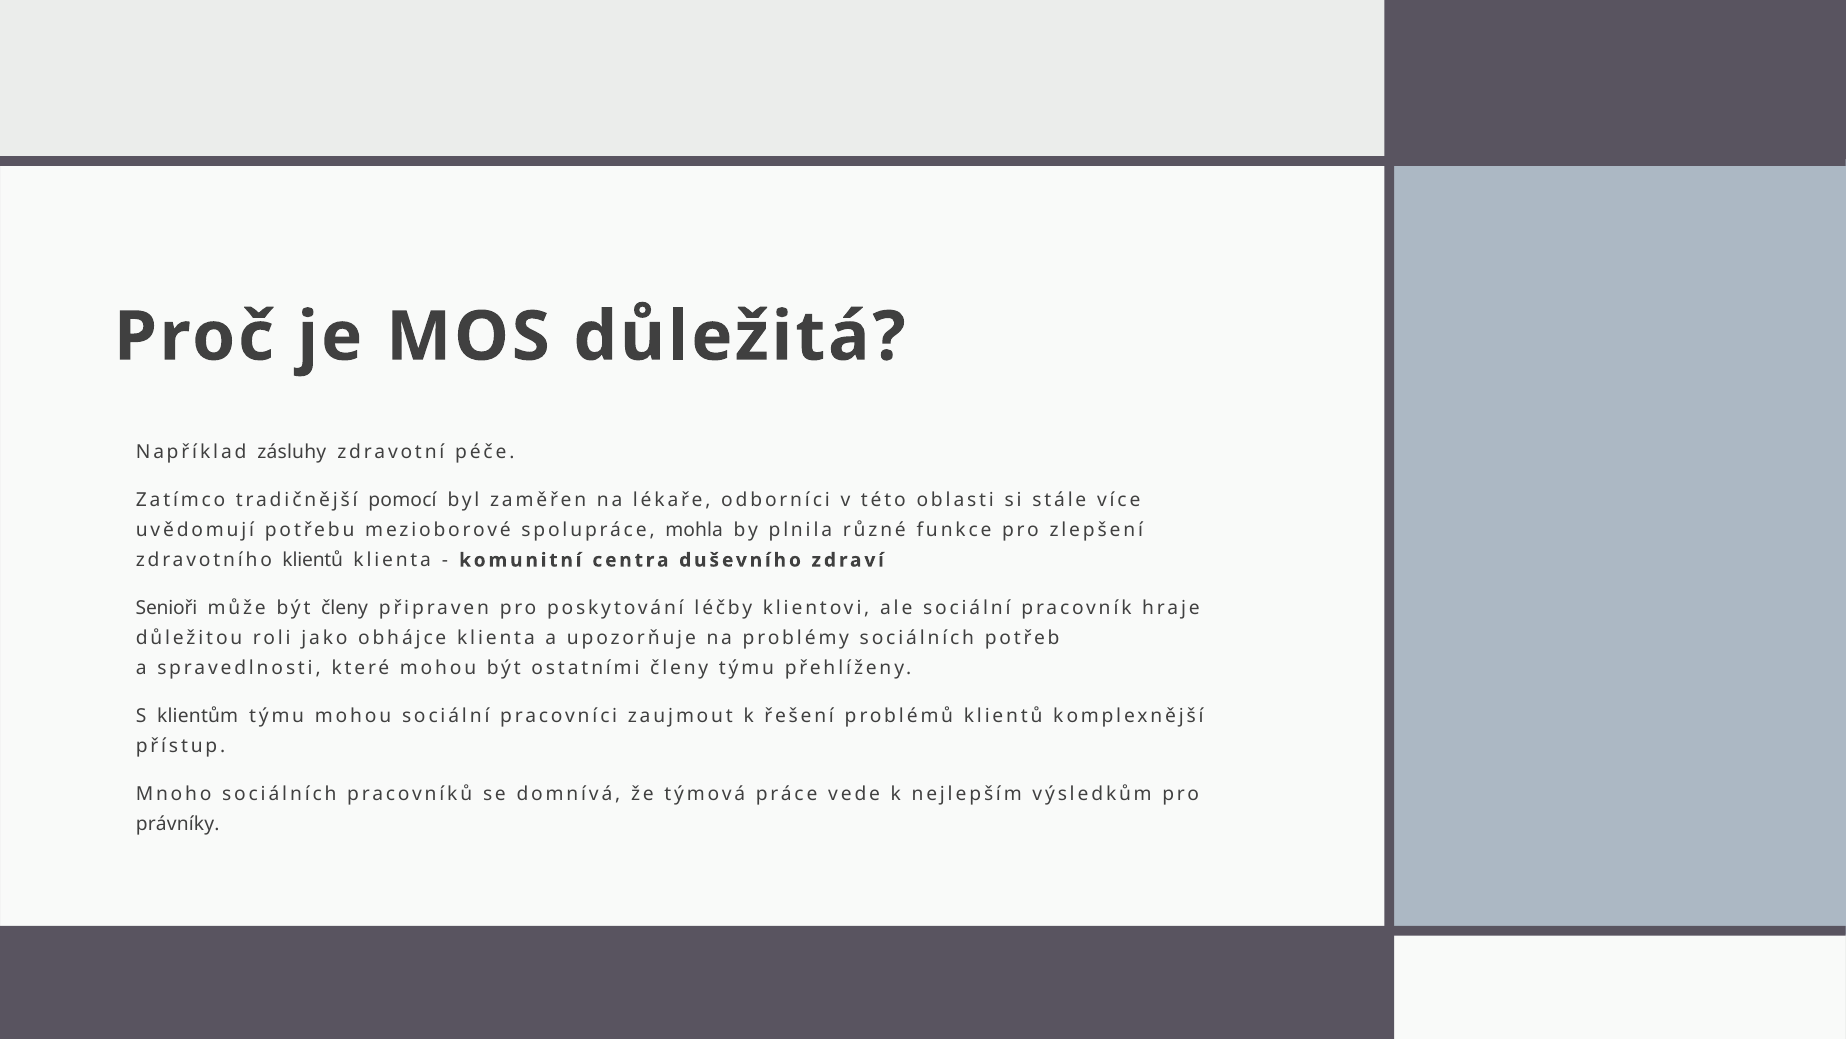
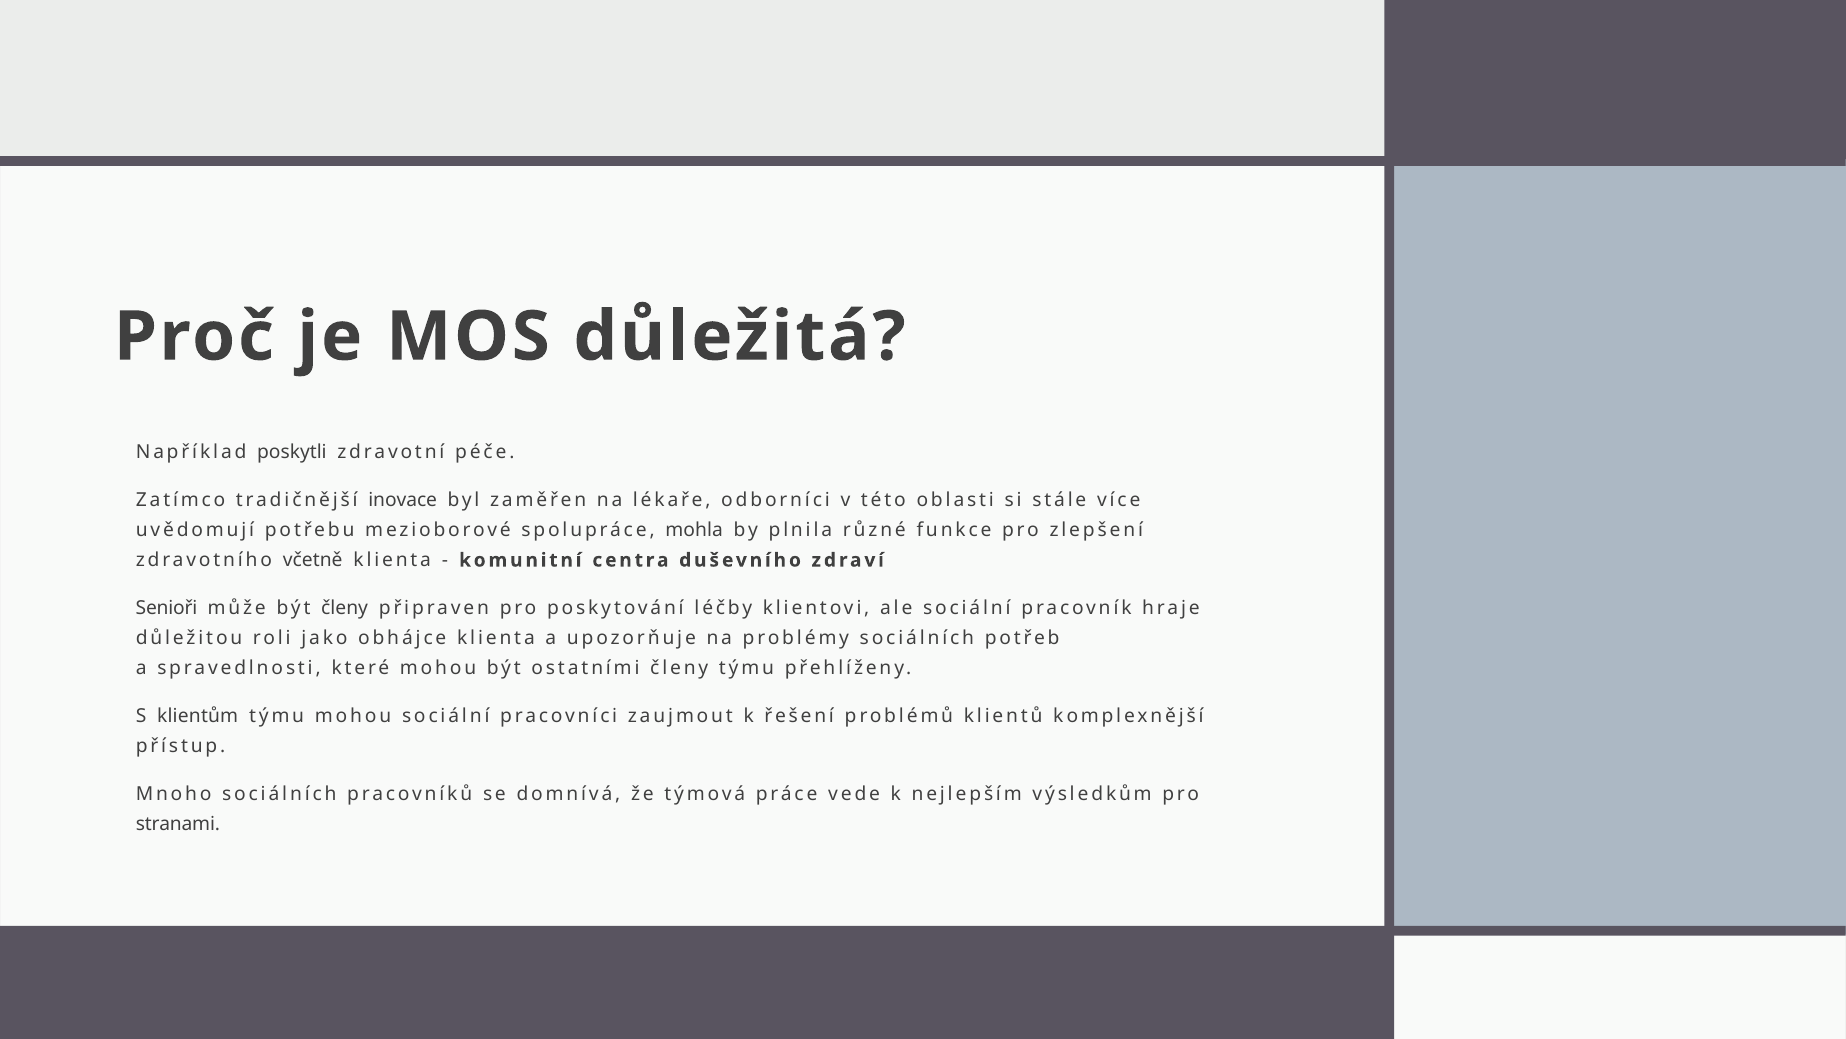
zásluhy: zásluhy -> poskytli
pomocí: pomocí -> inovace
zdravotního klientů: klientů -> včetně
právníky: právníky -> stranami
